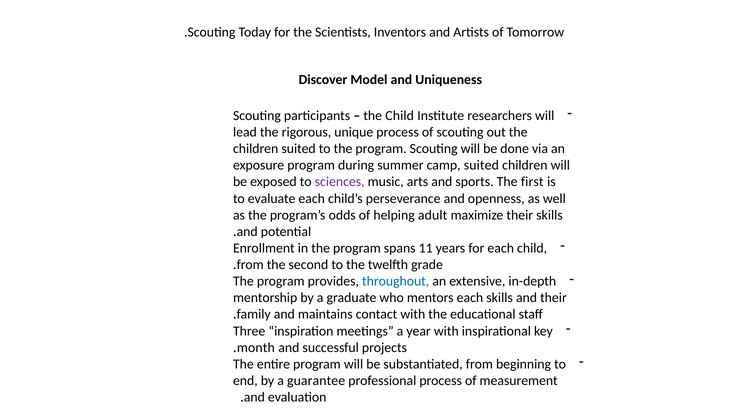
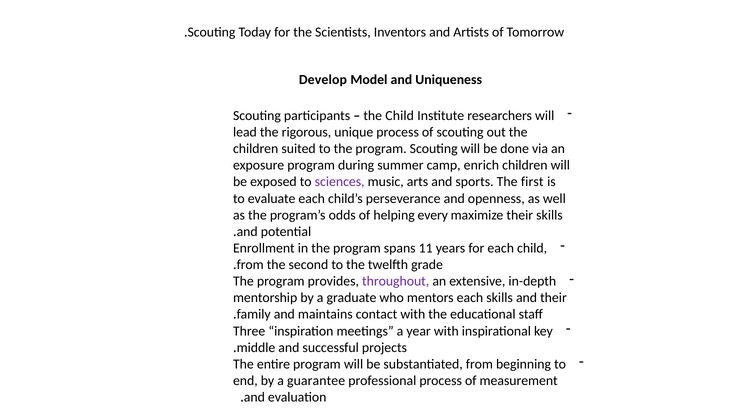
Discover: Discover -> Develop
camp suited: suited -> enrich
adult: adult -> every
throughout colour: blue -> purple
month: month -> middle
